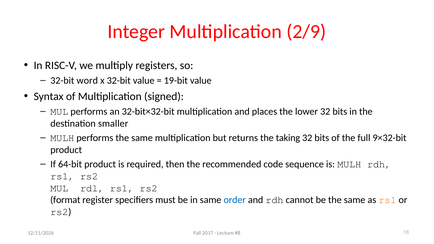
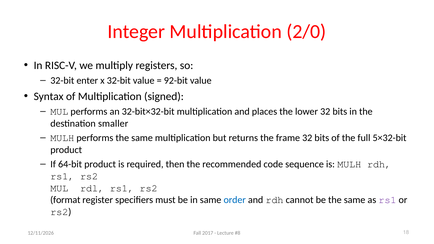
2/9: 2/9 -> 2/0
word: word -> enter
19-bit: 19-bit -> 92-bit
taking: taking -> frame
9×32-bit: 9×32-bit -> 5×32-bit
rs1 at (387, 200) colour: orange -> purple
